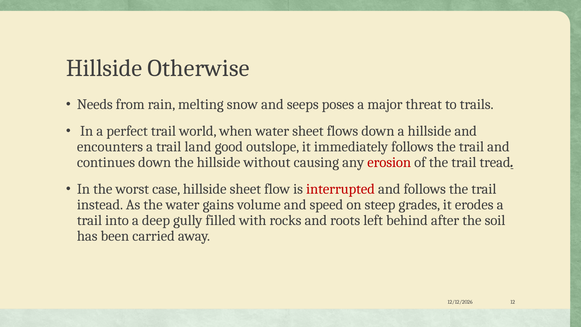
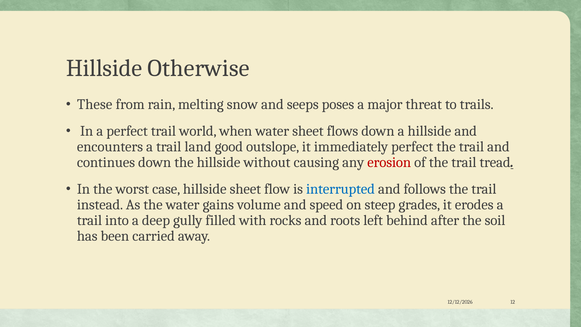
Needs: Needs -> These
immediately follows: follows -> perfect
interrupted colour: red -> blue
